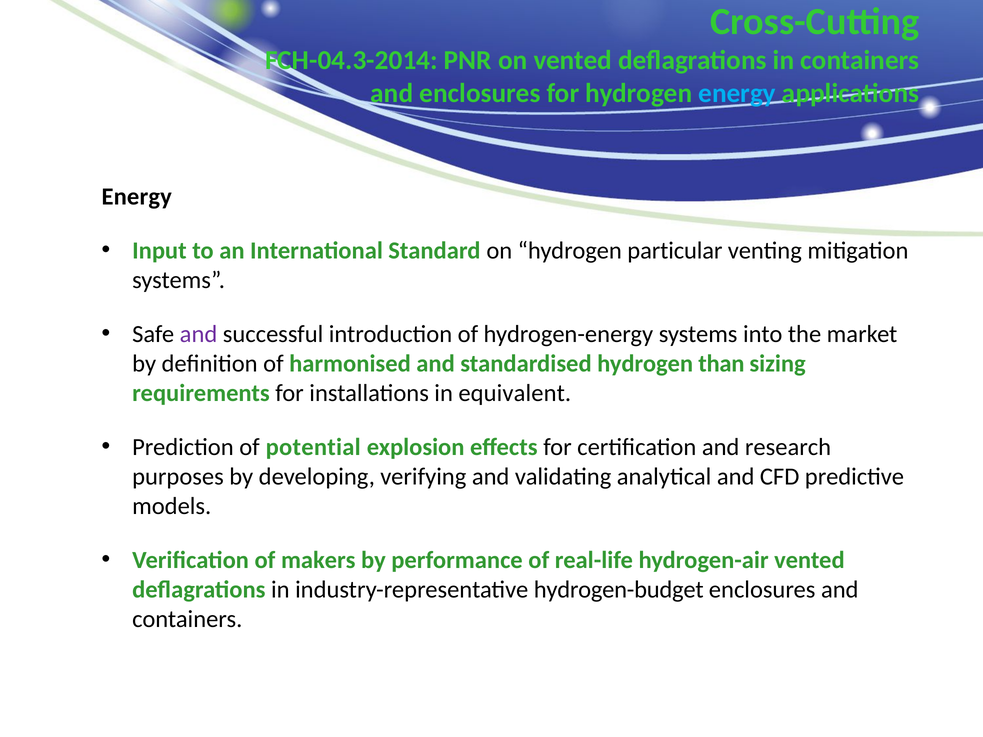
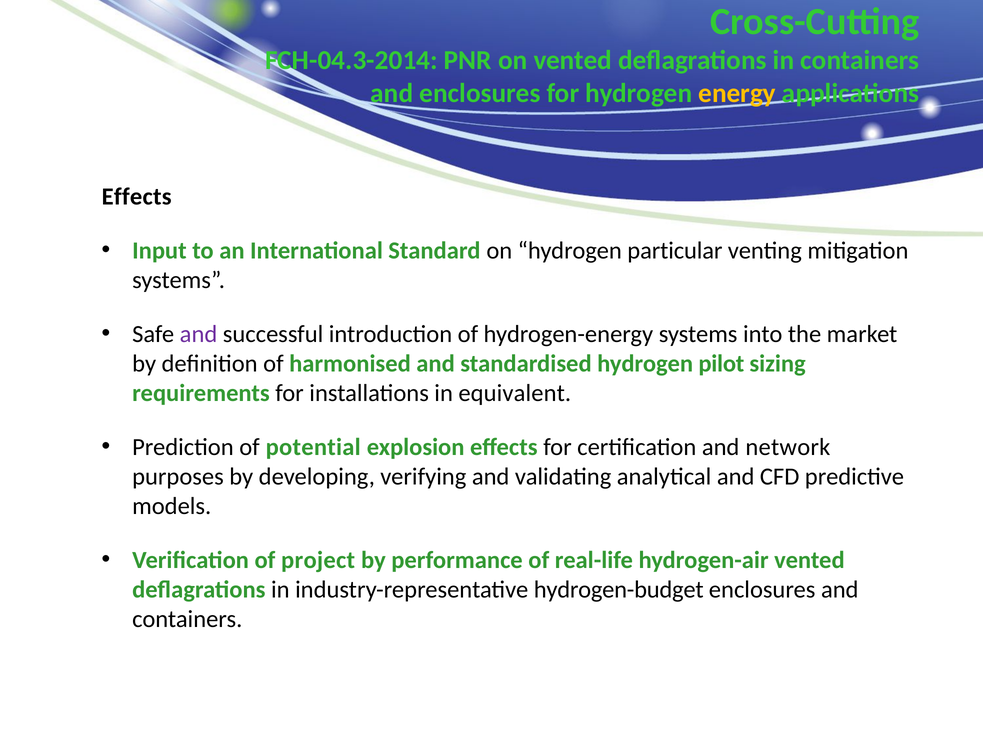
energy at (737, 93) colour: light blue -> yellow
Energy at (137, 196): Energy -> Effects
than: than -> pilot
research: research -> network
makers: makers -> project
